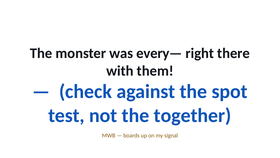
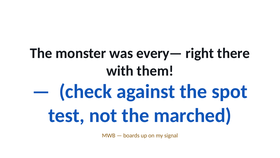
together: together -> marched
